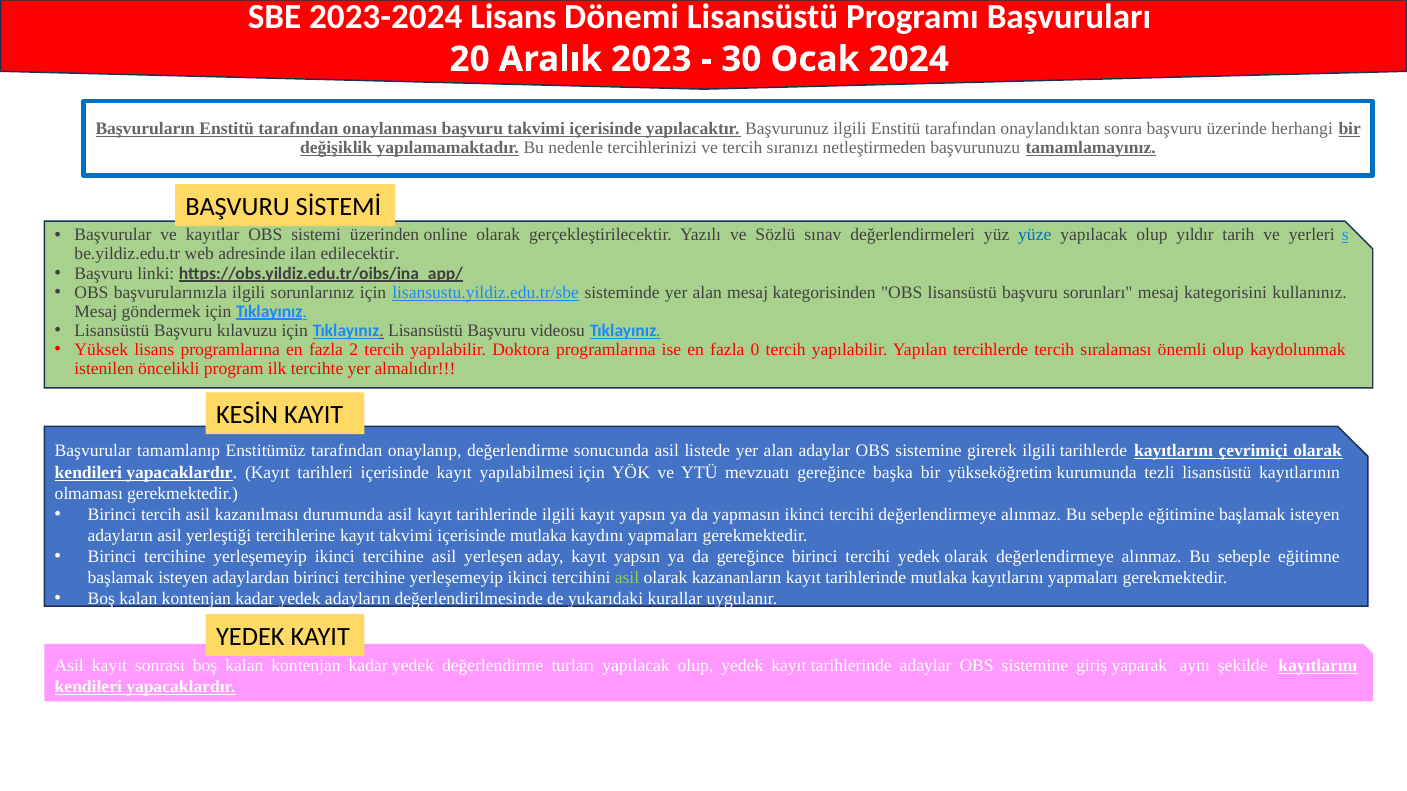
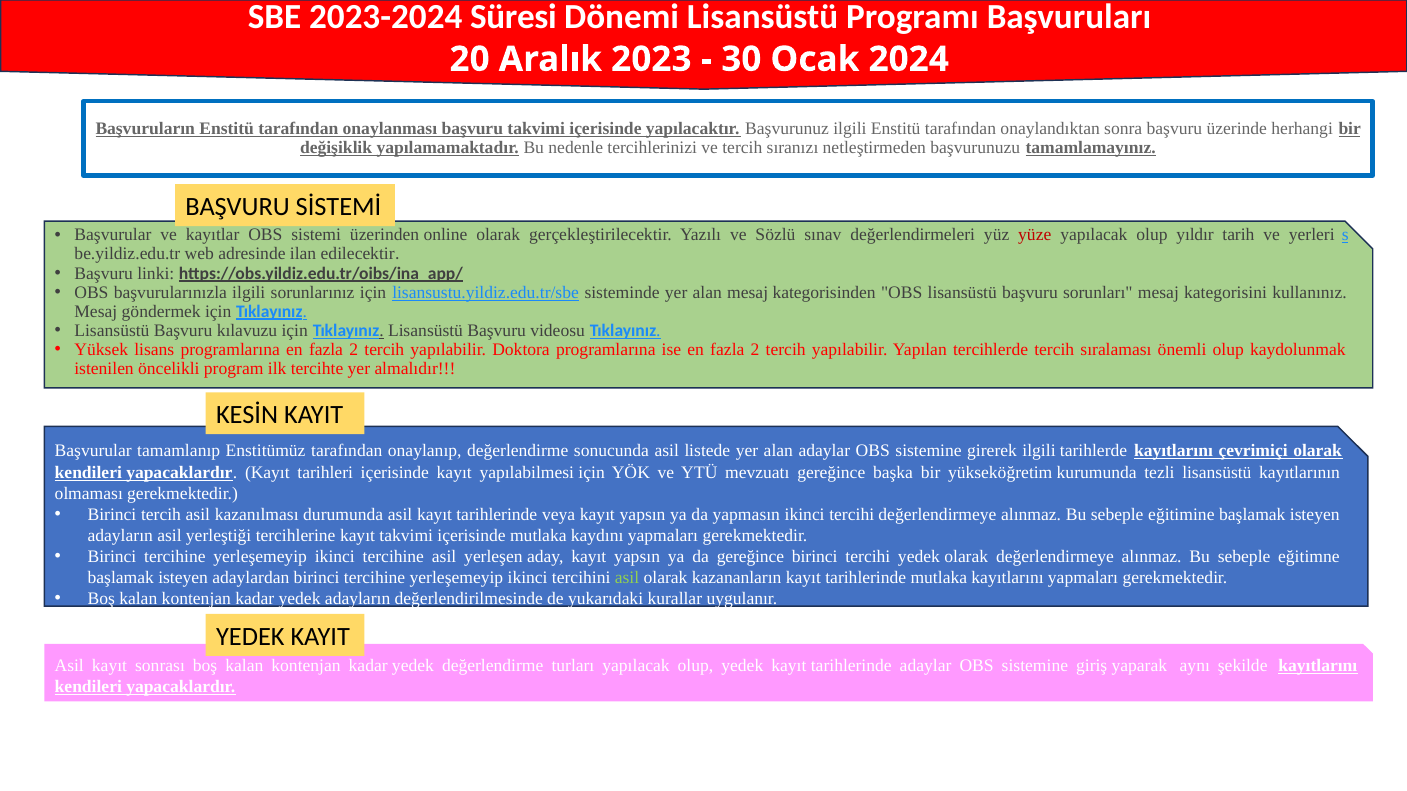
2023-2024 Lisans: Lisans -> Süresi
yüze colour: blue -> red
ise en fazla 0: 0 -> 2
tarihlerinde ilgili: ilgili -> veya
